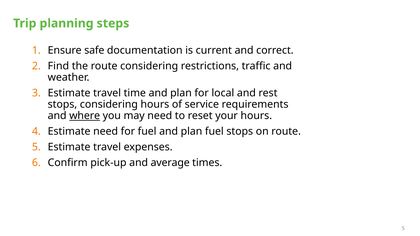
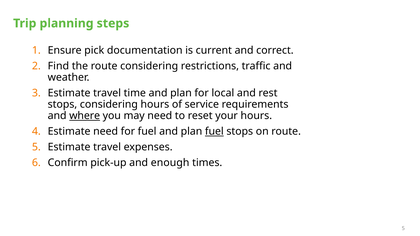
safe: safe -> pick
fuel at (214, 132) underline: none -> present
average: average -> enough
